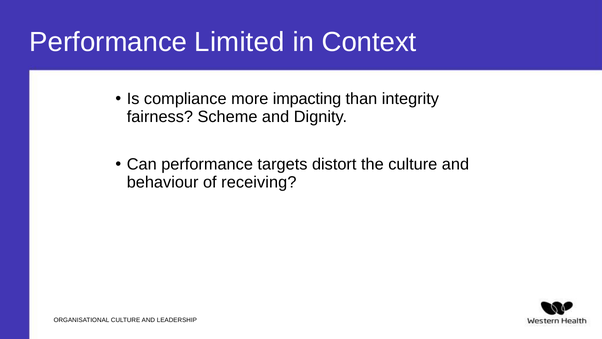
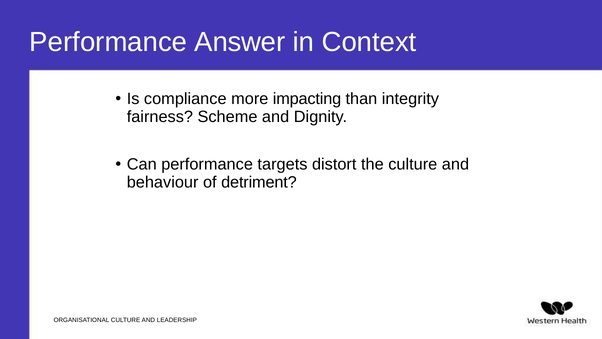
Limited: Limited -> Answer
receiving: receiving -> detriment
